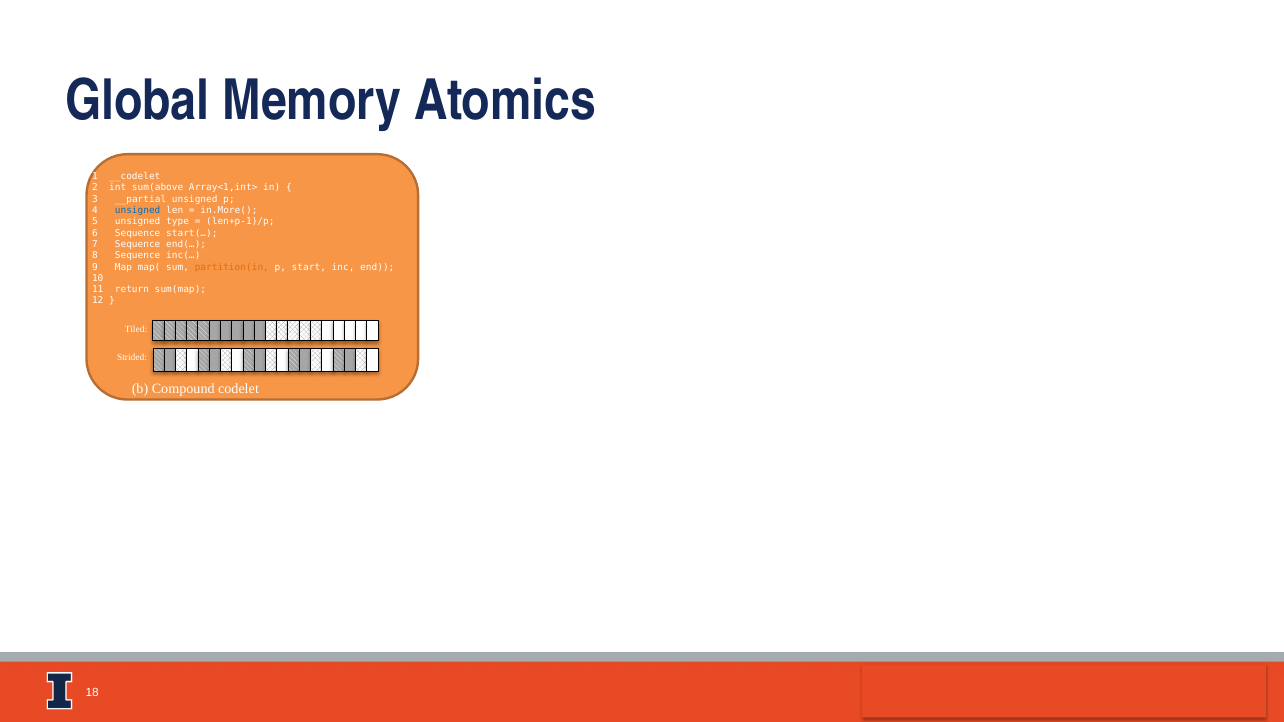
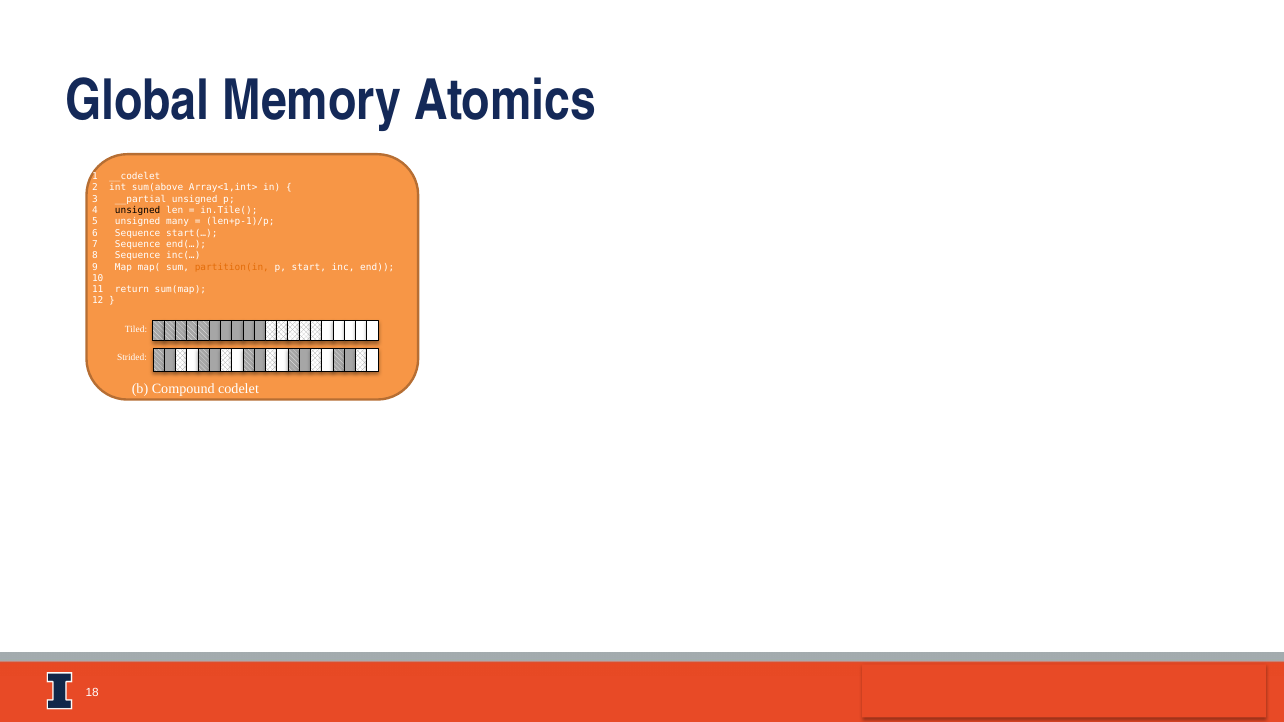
unsigned at (138, 210) colour: blue -> black
in.More(: in.More( -> in.Tile(
type: type -> many
